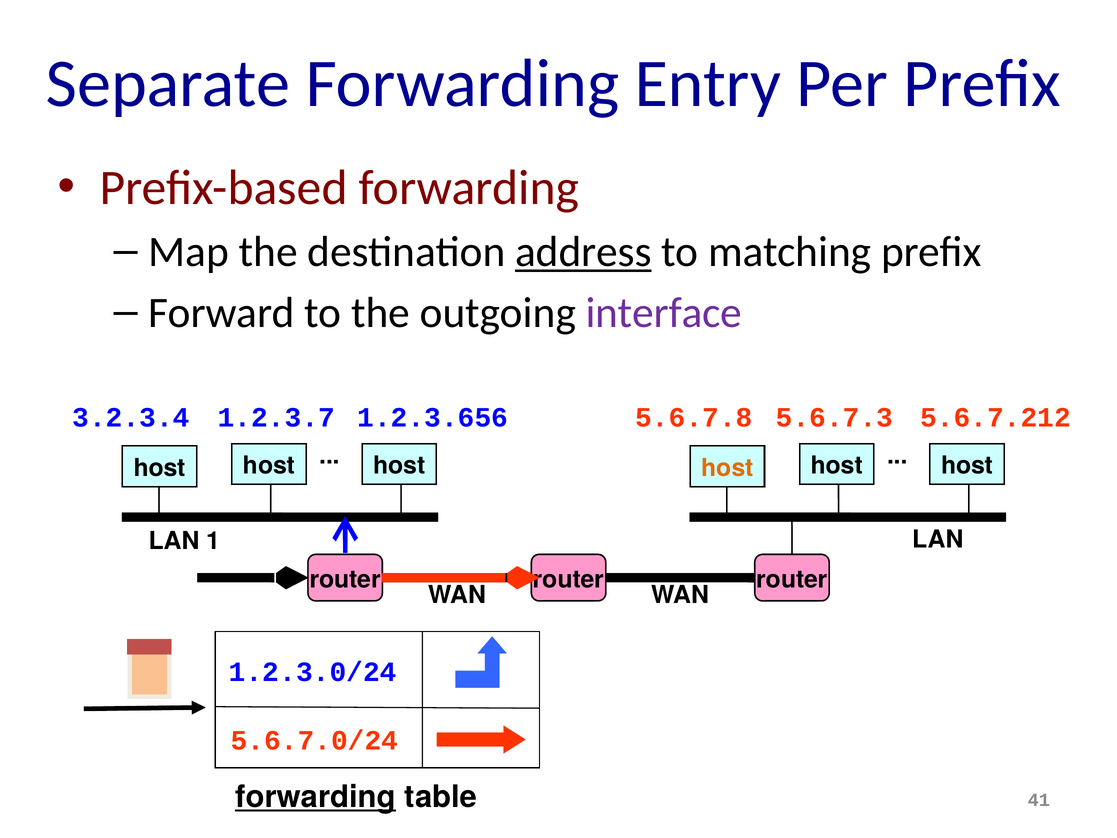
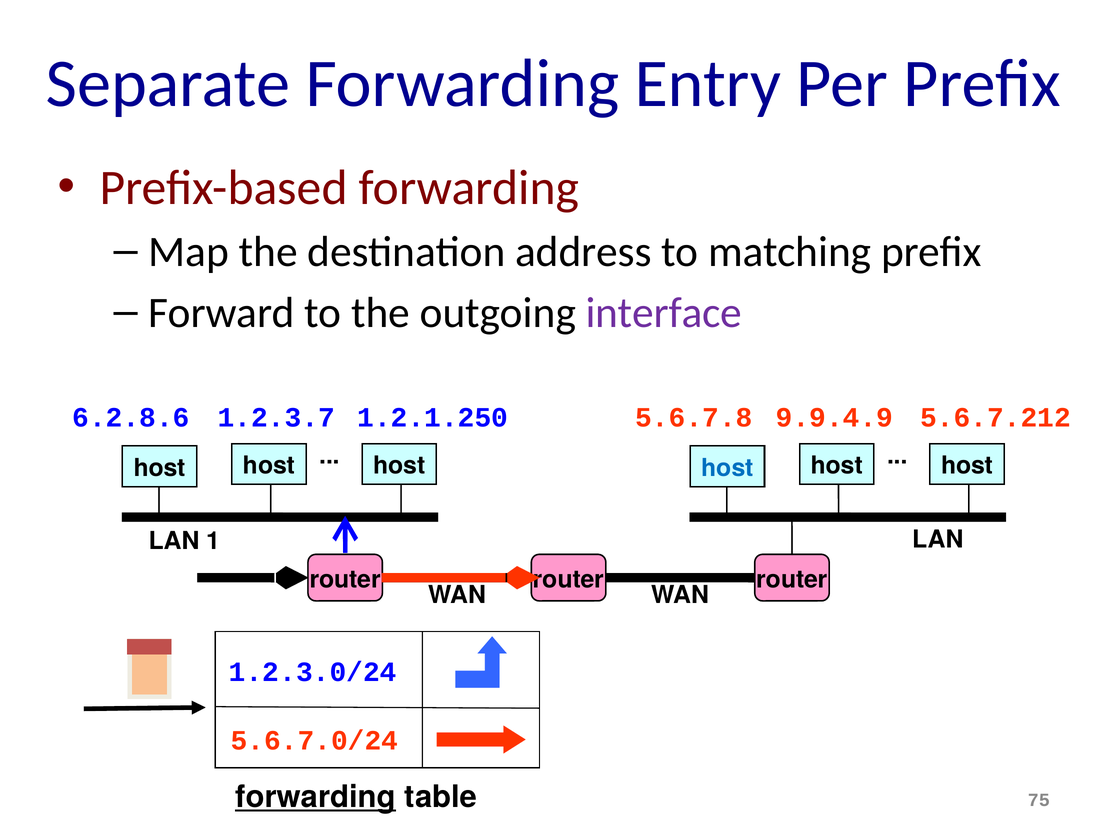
address underline: present -> none
3.2.3.4: 3.2.3.4 -> 6.2.8.6
1.2.3.656: 1.2.3.656 -> 1.2.1.250
5.6.7.3: 5.6.7.3 -> 9.9.4.9
host at (727, 468) colour: orange -> blue
41: 41 -> 75
